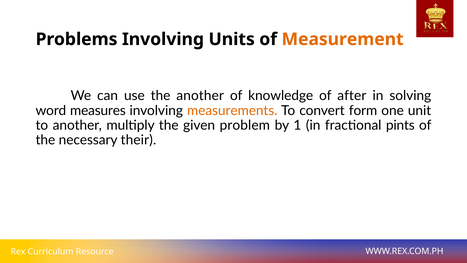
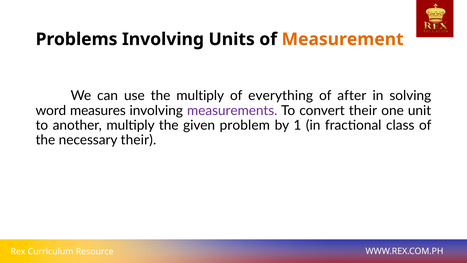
the another: another -> multiply
knowledge: knowledge -> everything
measurements colour: orange -> purple
convert form: form -> their
pints: pints -> class
